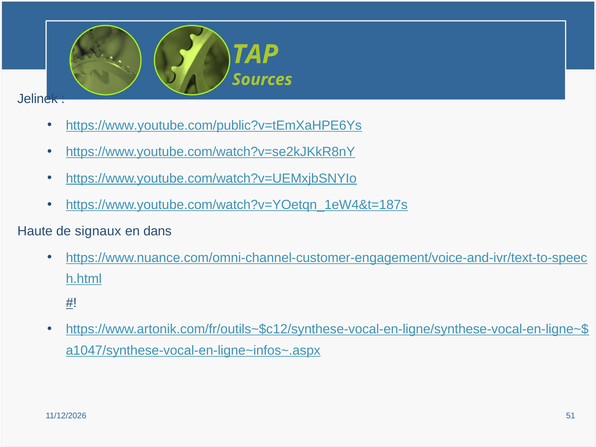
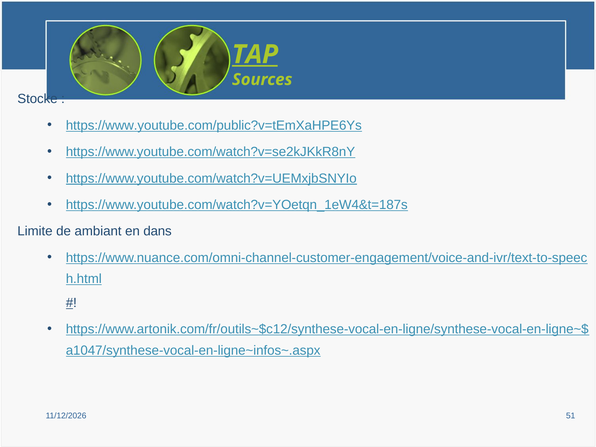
TAP underline: none -> present
Jelinek: Jelinek -> Stocke
Haute: Haute -> Limite
signaux: signaux -> ambiant
